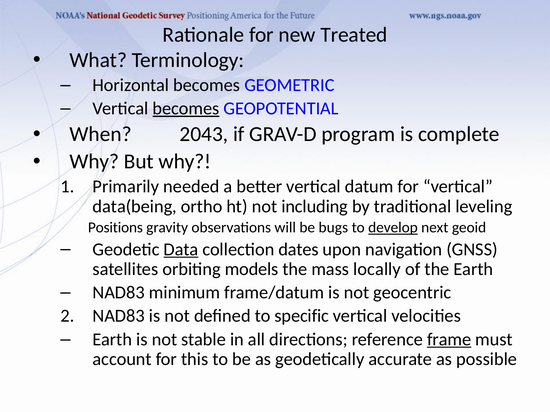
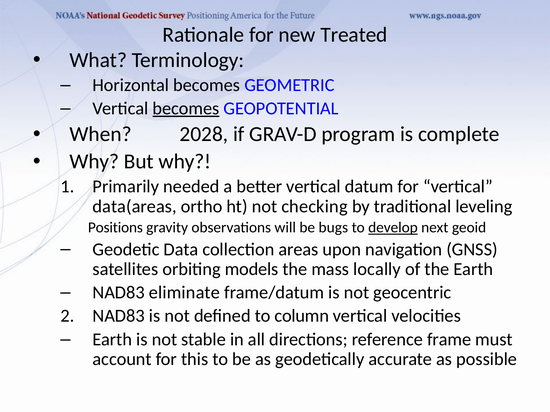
2043: 2043 -> 2028
data(being: data(being -> data(areas
including: including -> checking
Data underline: present -> none
dates: dates -> areas
minimum: minimum -> eliminate
specific: specific -> column
frame underline: present -> none
